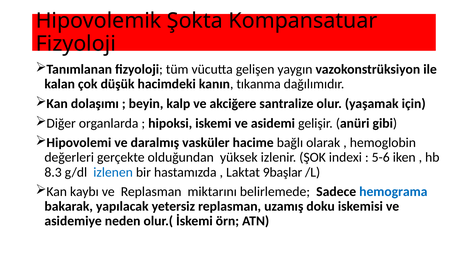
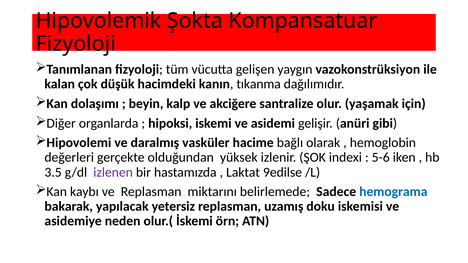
8.3: 8.3 -> 3.5
izlenen colour: blue -> purple
9başlar: 9başlar -> 9edilse
